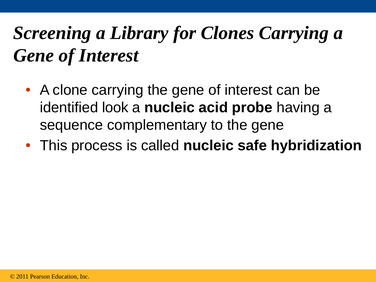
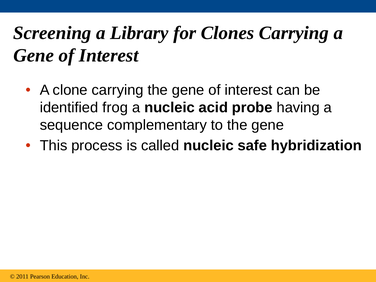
look: look -> frog
